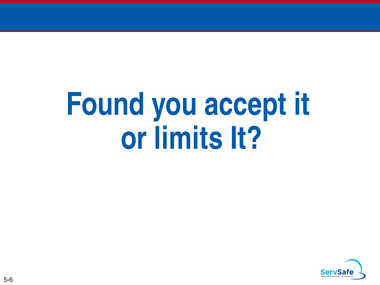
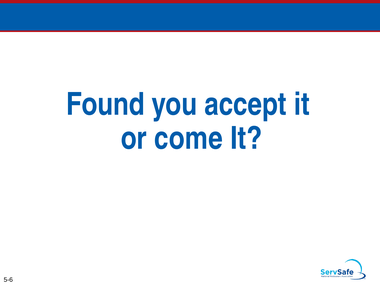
limits: limits -> come
